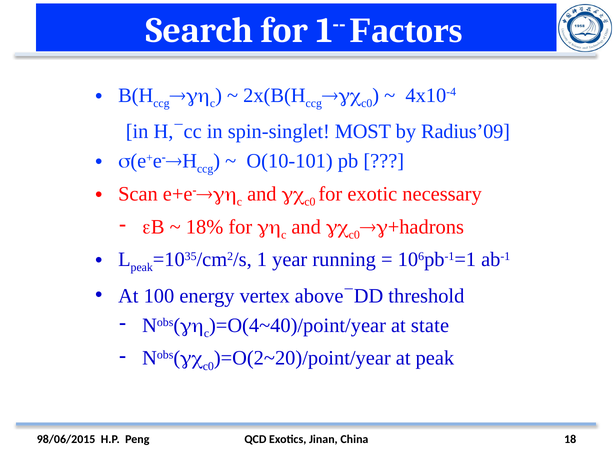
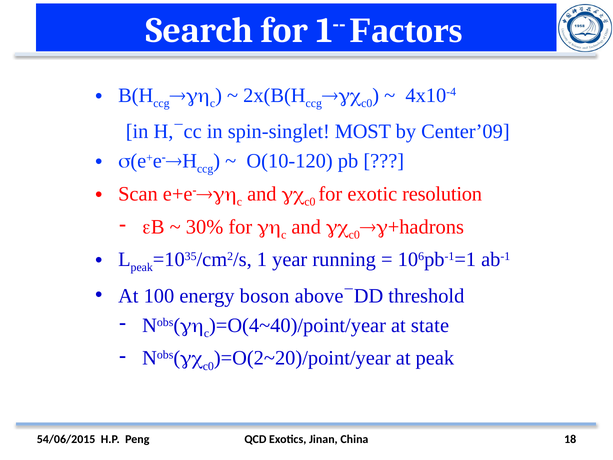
Radius’09: Radius’09 -> Center’09
O(10-101: O(10-101 -> O(10-120
necessary: necessary -> resolution
18%: 18% -> 30%
vertex: vertex -> boson
98/06/2015: 98/06/2015 -> 54/06/2015
